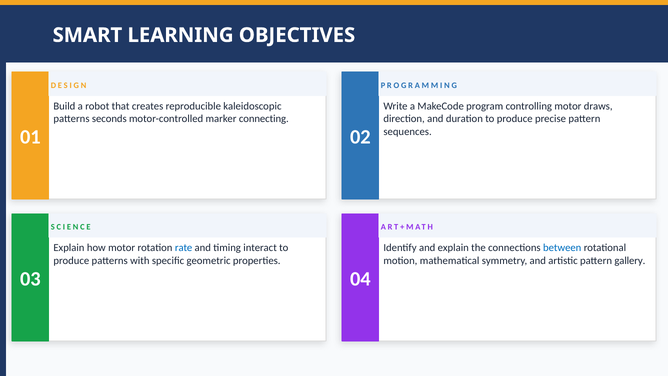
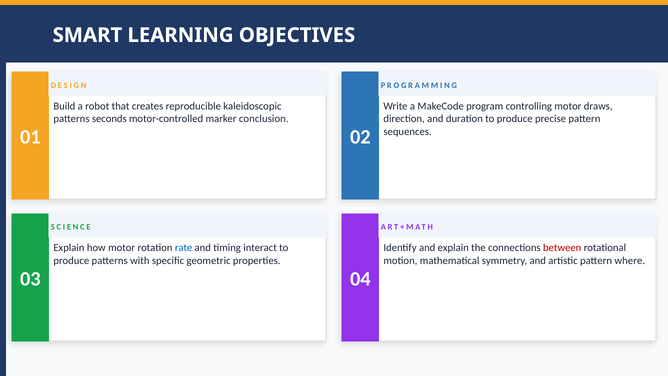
connecting: connecting -> conclusion
between colour: blue -> red
gallery: gallery -> where
